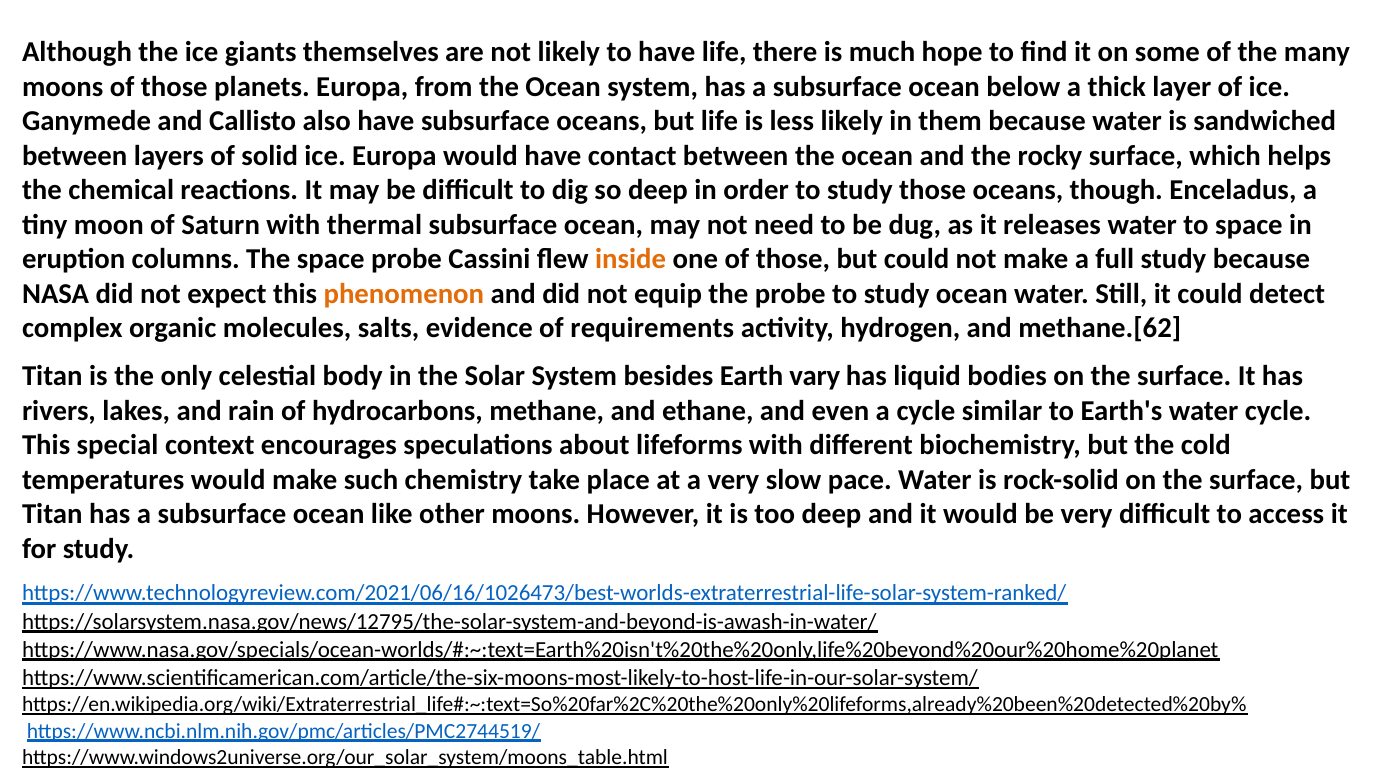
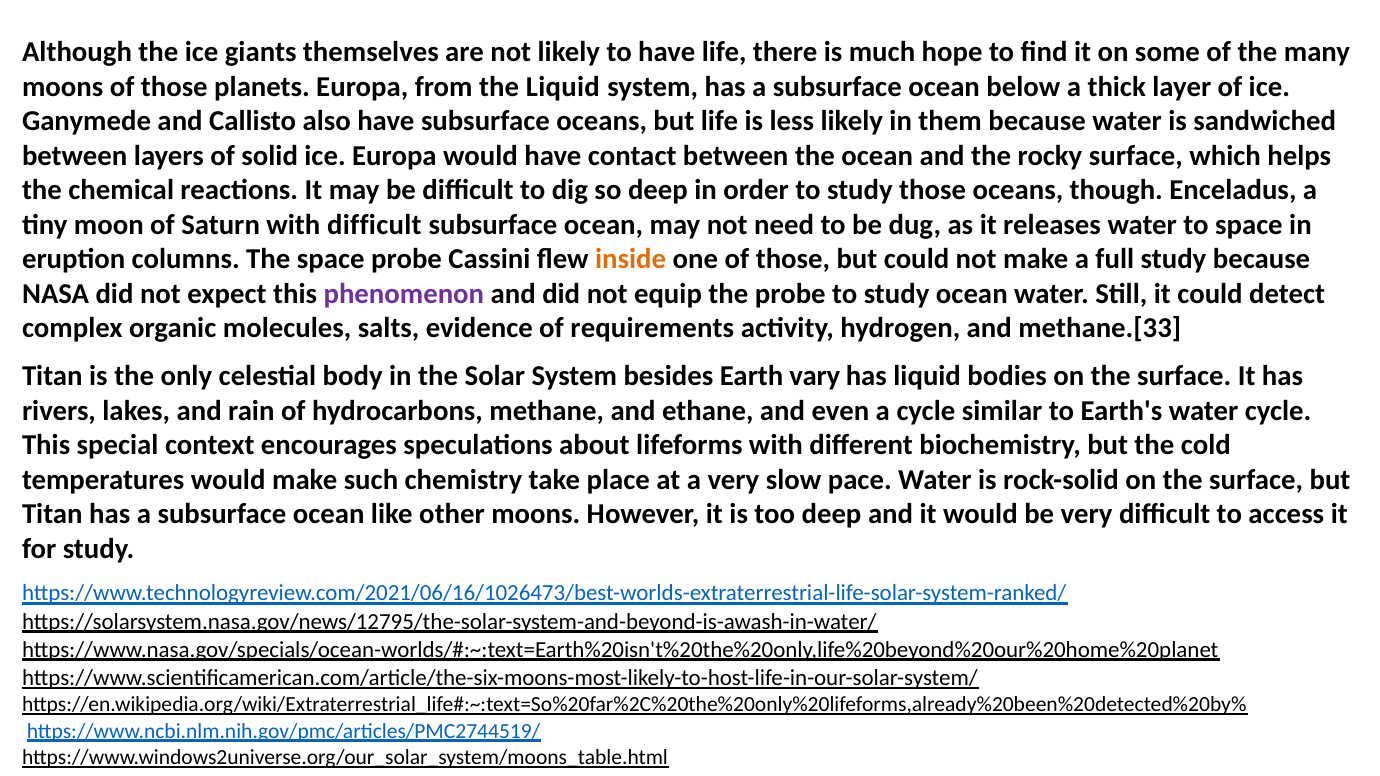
from the Ocean: Ocean -> Liquid
with thermal: thermal -> difficult
phenomenon colour: orange -> purple
methane.[62: methane.[62 -> methane.[33
